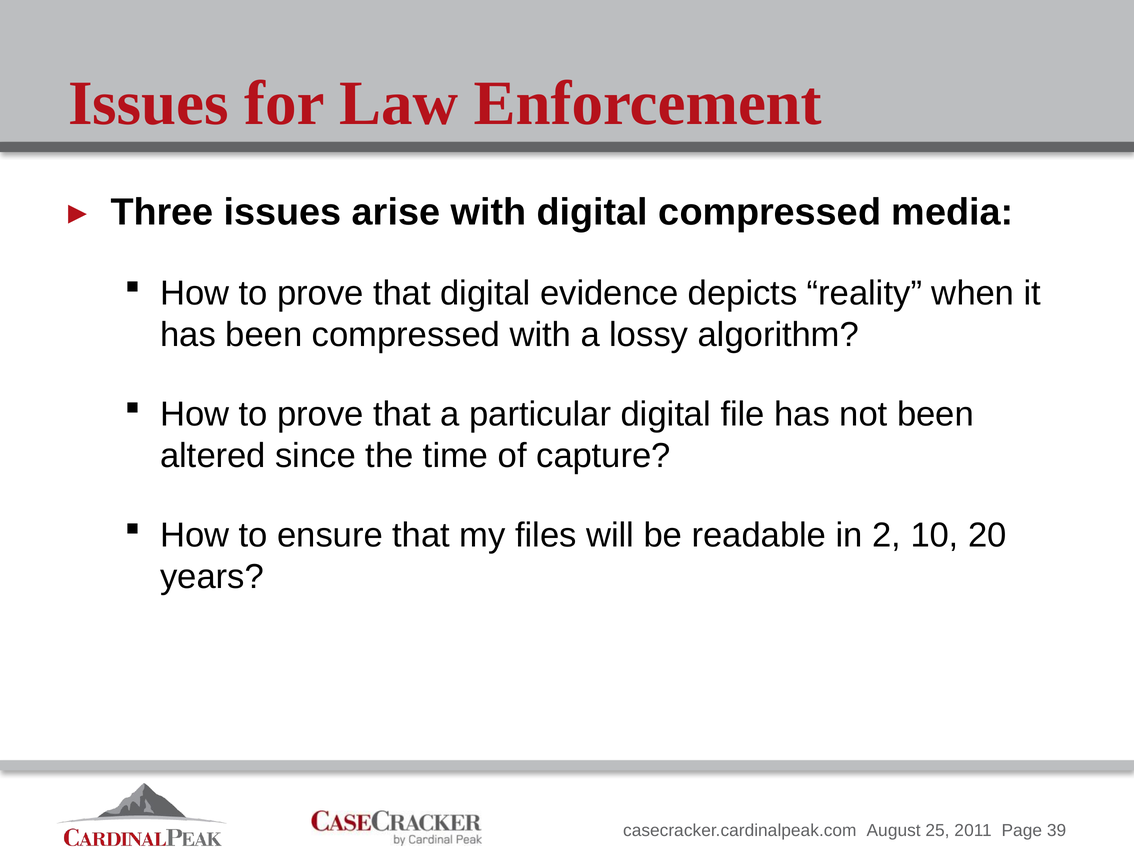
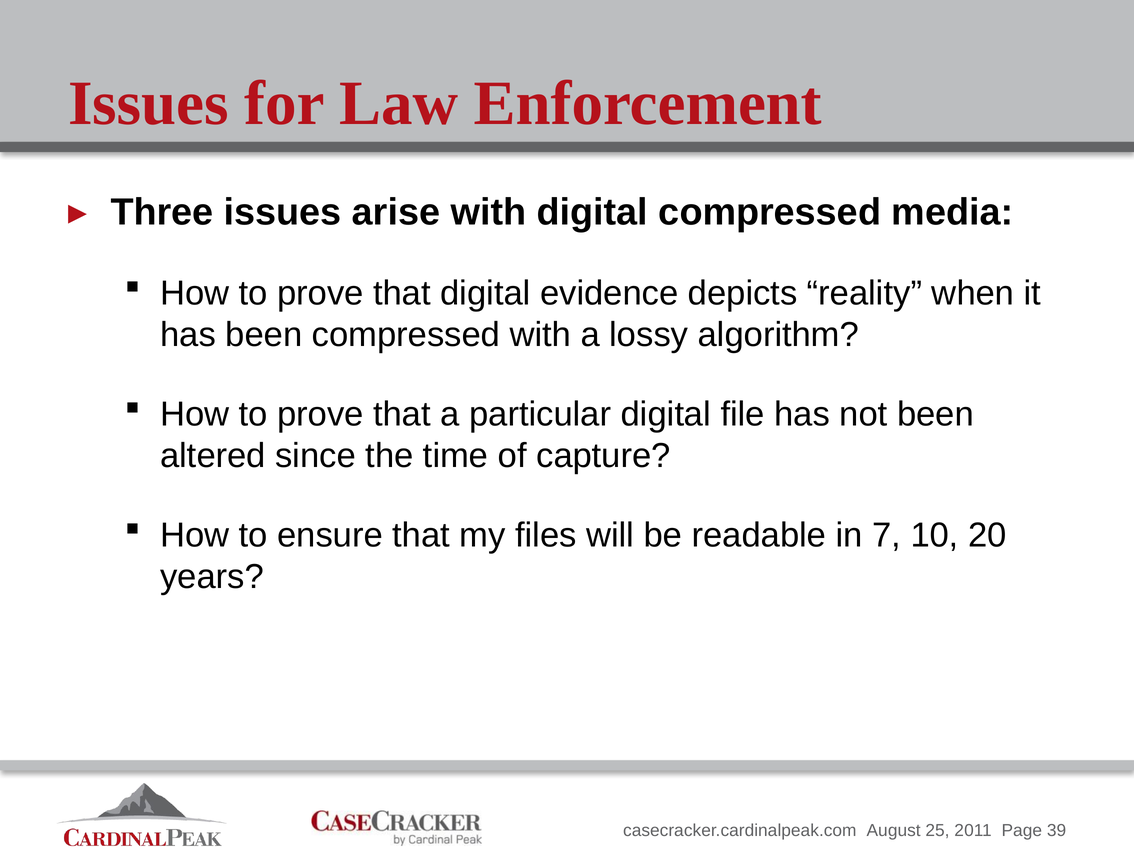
2: 2 -> 7
